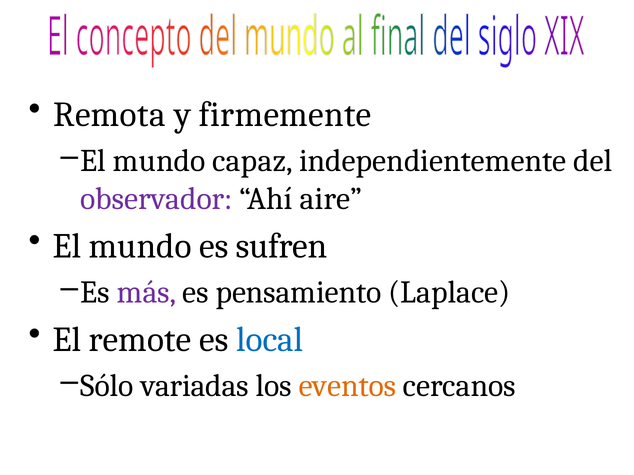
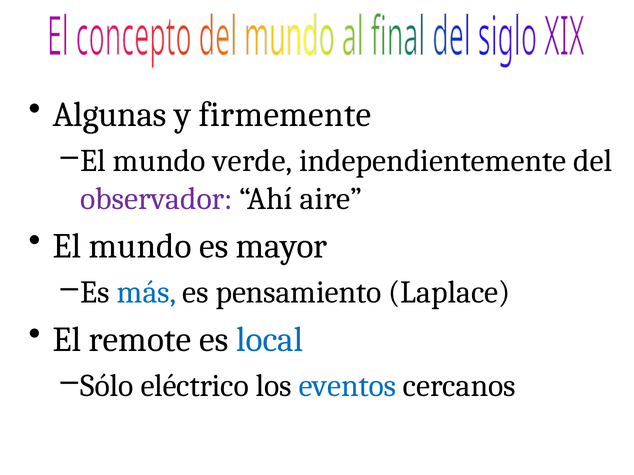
Remota: Remota -> Algunas
capaz: capaz -> verde
sufren: sufren -> mayor
más colour: purple -> blue
variadas: variadas -> eléctrico
eventos colour: orange -> blue
